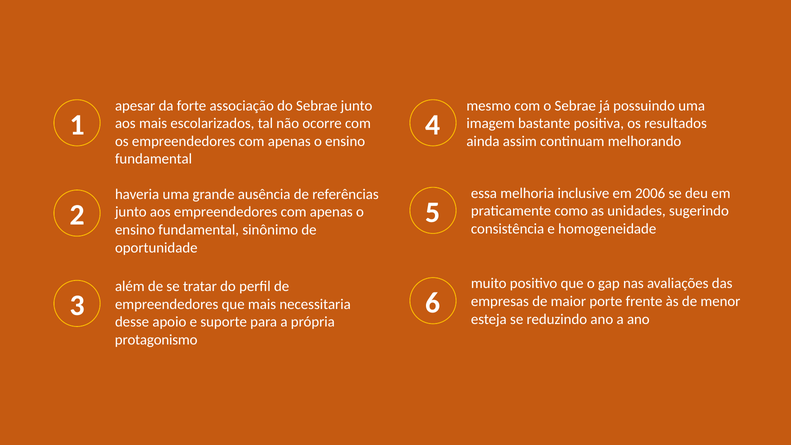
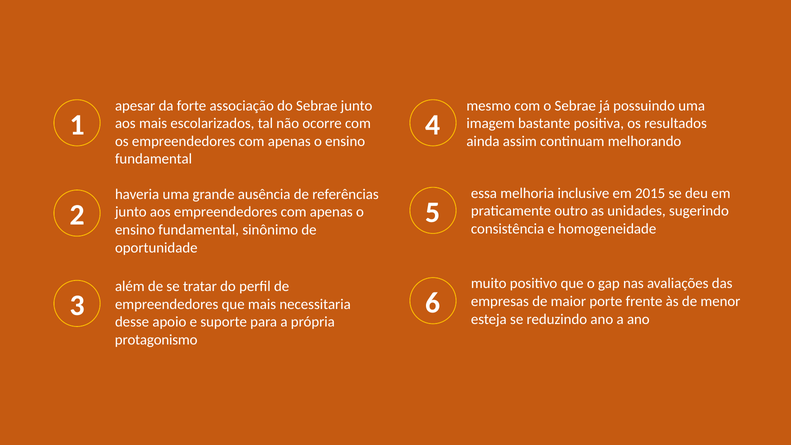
2006: 2006 -> 2015
como: como -> outro
